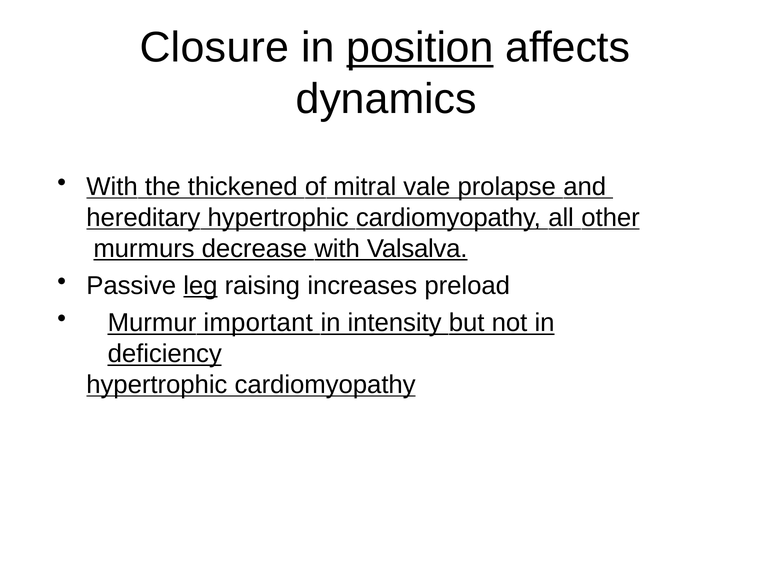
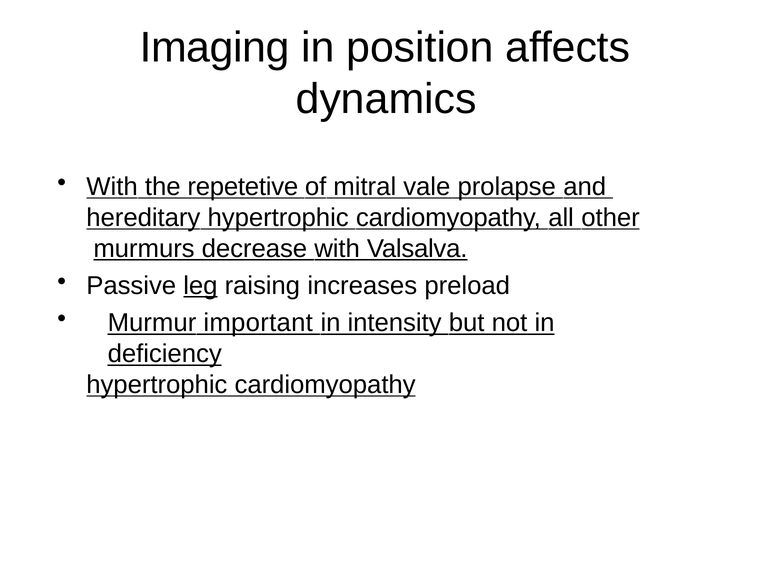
Closure: Closure -> Imaging
position underline: present -> none
thickened: thickened -> repetetive
